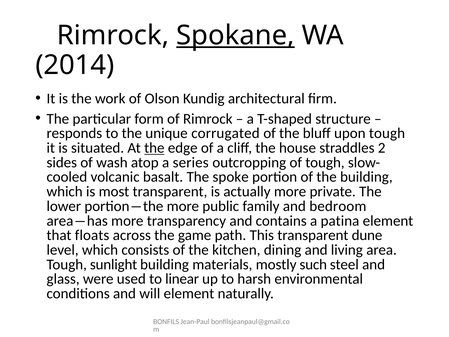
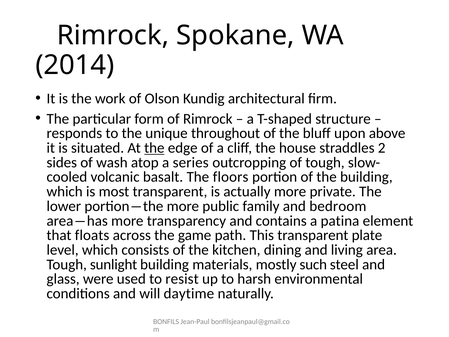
Spokane underline: present -> none
corrugated: corrugated -> throughout
upon tough: tough -> above
spoke: spoke -> floors
dune: dune -> plate
linear: linear -> resist
will element: element -> daytime
